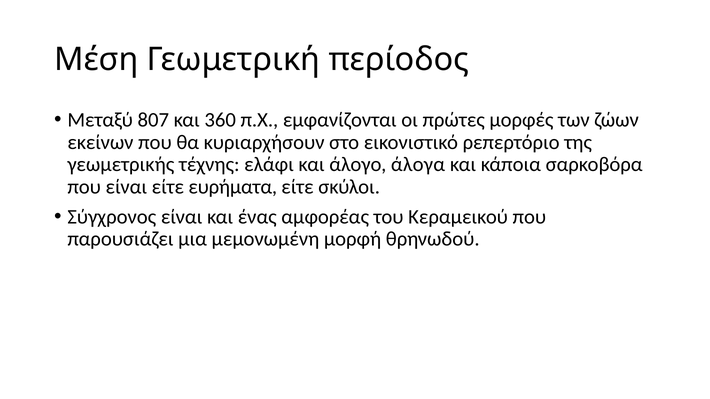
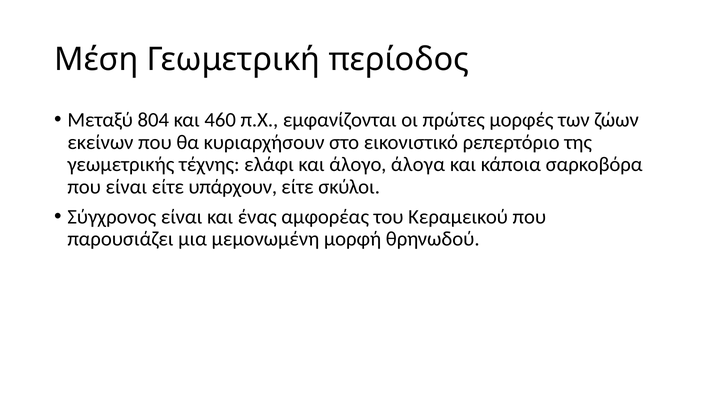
807: 807 -> 804
360: 360 -> 460
ευρήματα: ευρήματα -> υπάρχουν
